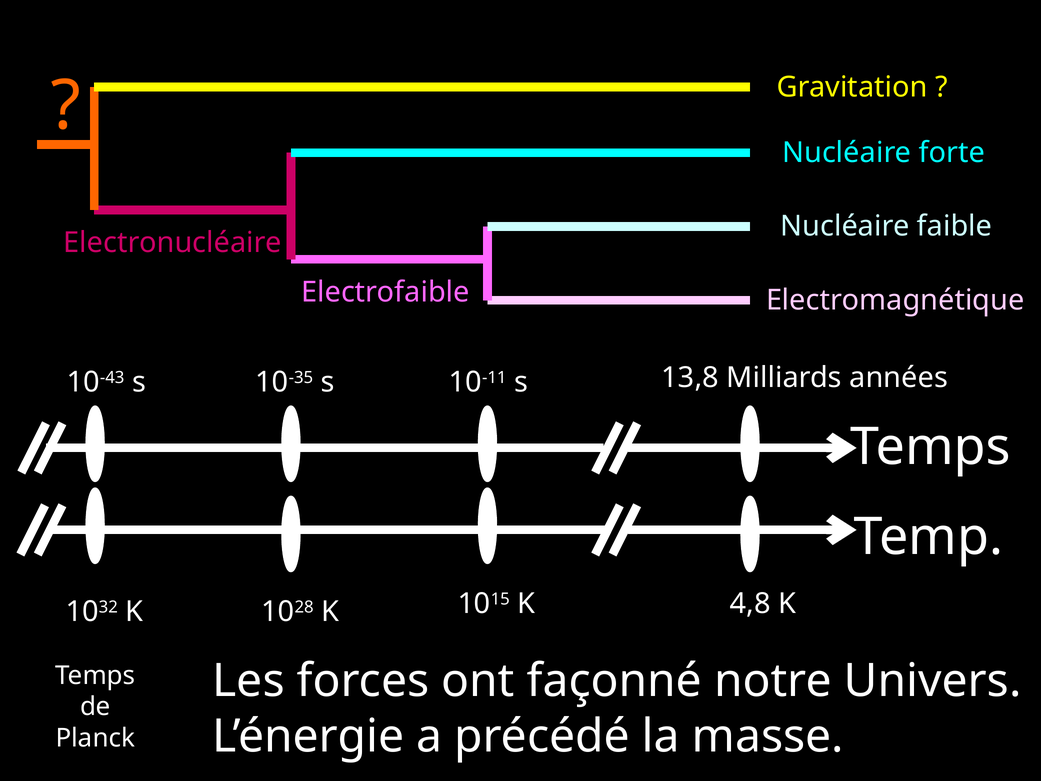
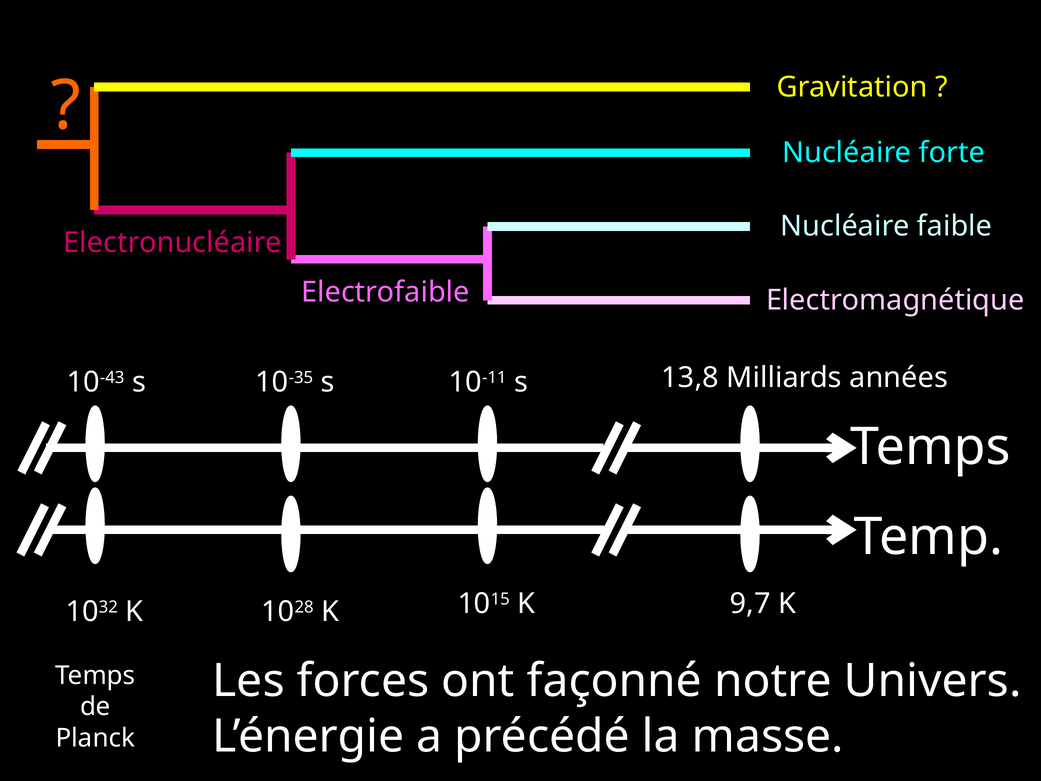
4,8: 4,8 -> 9,7
